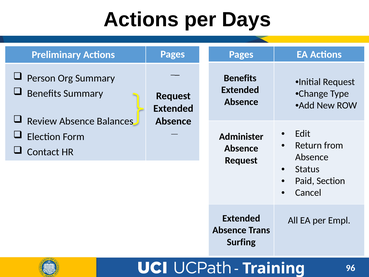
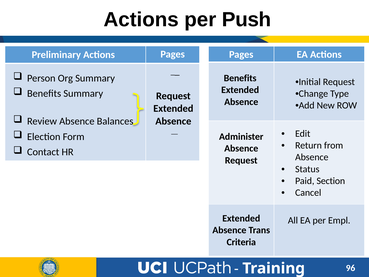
Days: Days -> Push
Surfing: Surfing -> Criteria
